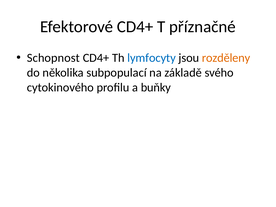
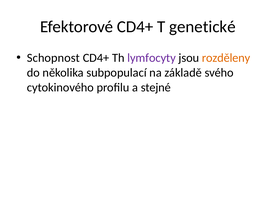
příznačné: příznačné -> genetické
lymfocyty colour: blue -> purple
buňky: buňky -> stejné
